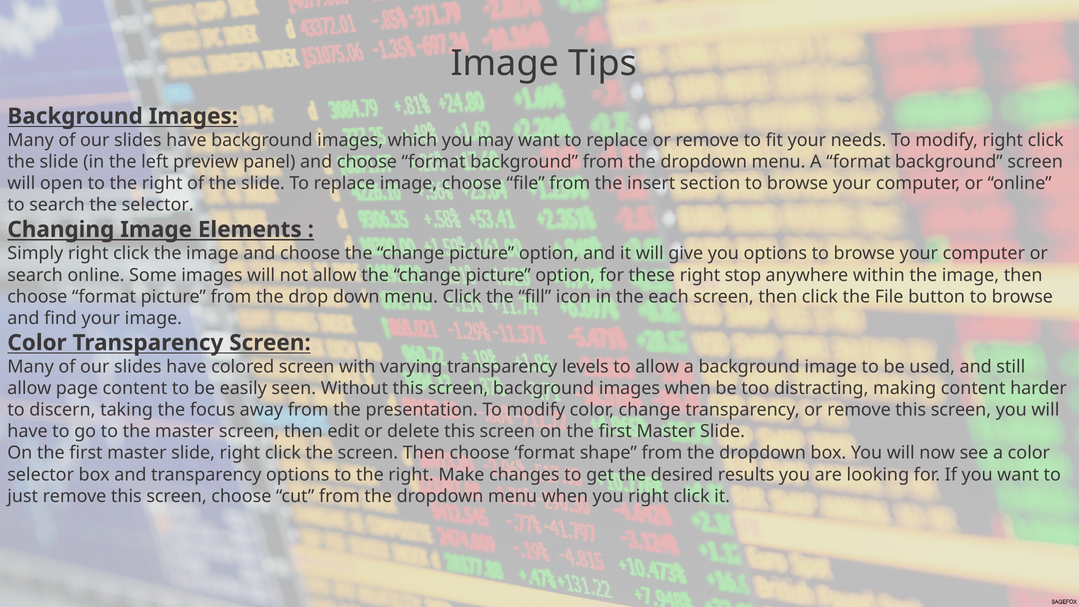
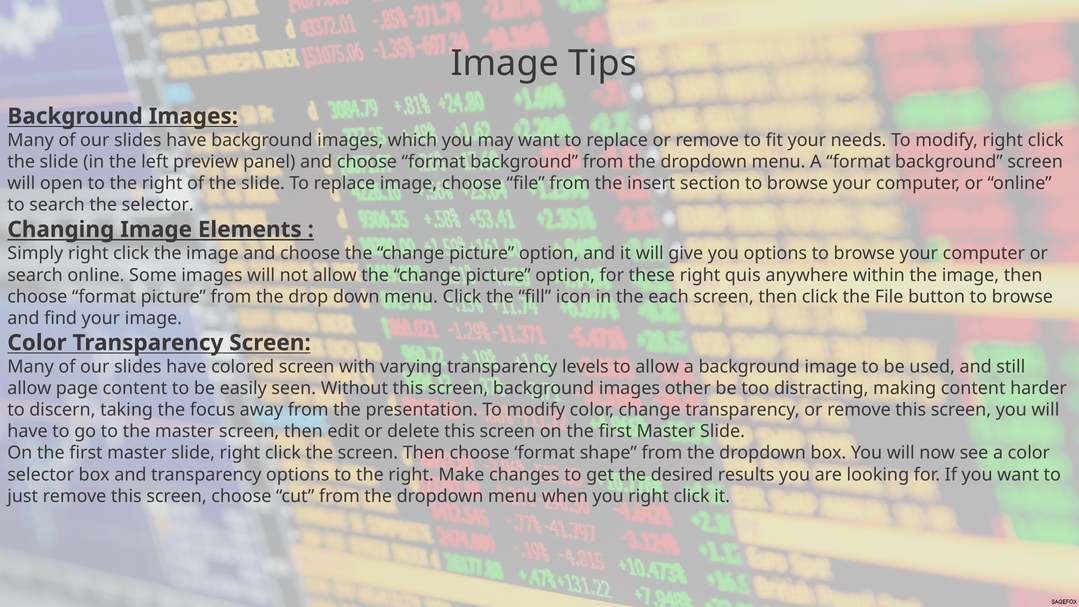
stop: stop -> quis
images when: when -> other
